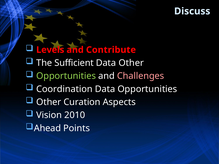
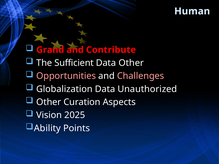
Discuss: Discuss -> Human
Levels: Levels -> Grand
Opportunities at (66, 76) colour: light green -> pink
Coordination: Coordination -> Globalization
Data Opportunities: Opportunities -> Unauthorized
2010: 2010 -> 2025
Ahead: Ahead -> Ability
